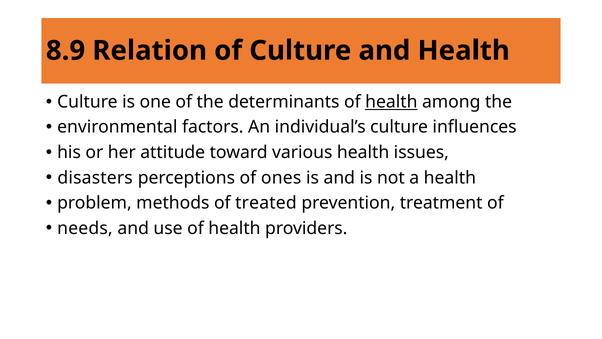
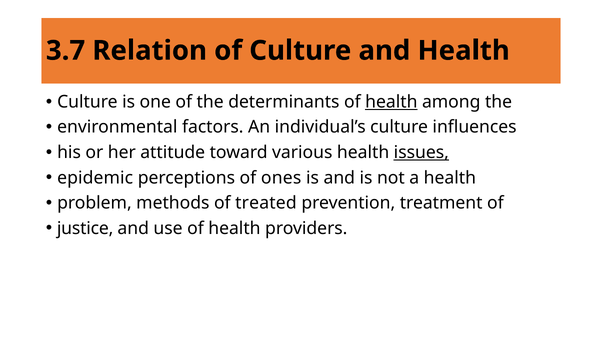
8.9: 8.9 -> 3.7
issues underline: none -> present
disasters: disasters -> epidemic
needs: needs -> justice
